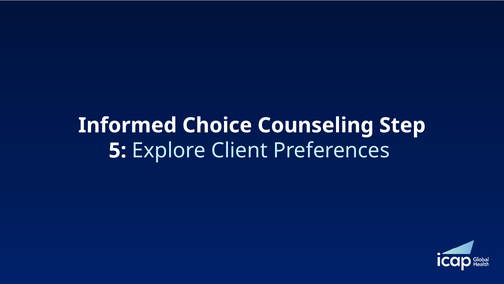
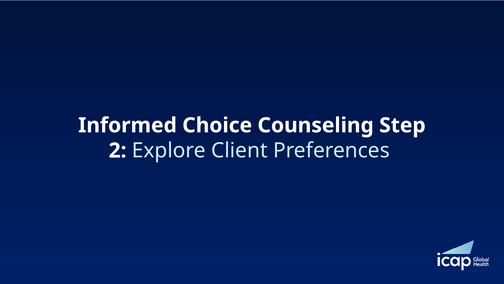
5: 5 -> 2
